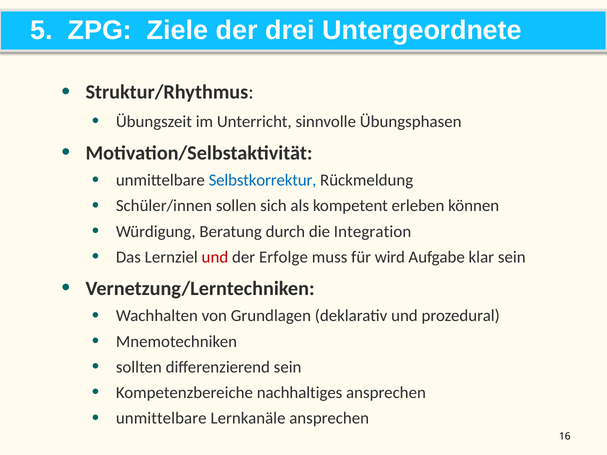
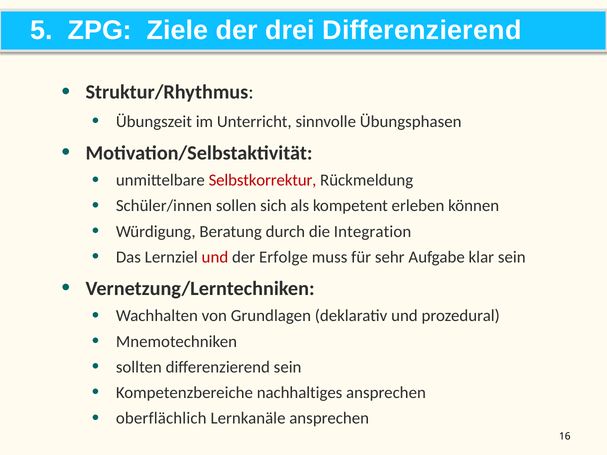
drei Untergeordnete: Untergeordnete -> Differenzierend
Selbstkorrektur colour: blue -> red
wird: wird -> sehr
unmittelbare at (161, 419): unmittelbare -> oberflächlich
